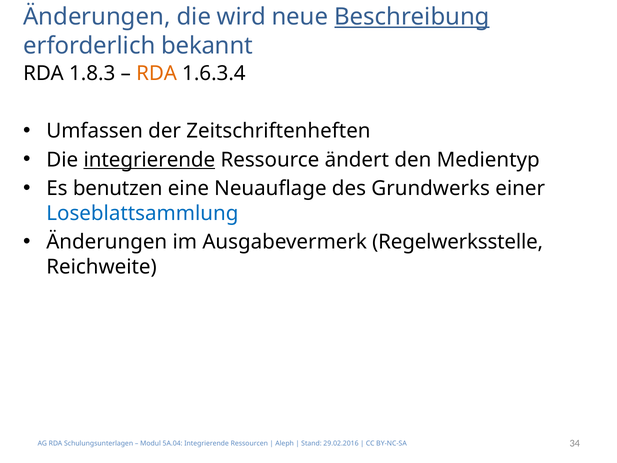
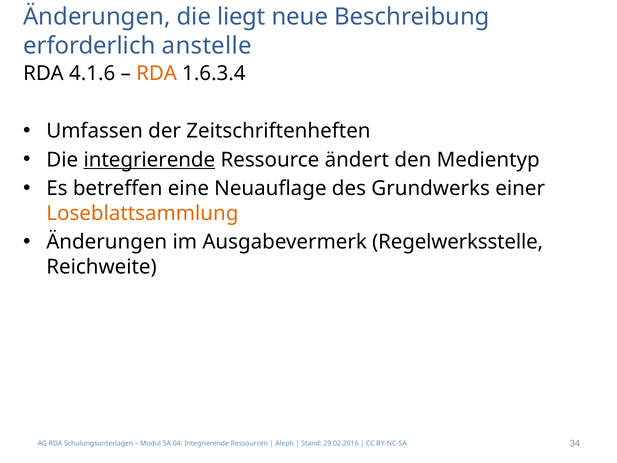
wird: wird -> liegt
Beschreibung underline: present -> none
bekannt: bekannt -> anstelle
1.8.3: 1.8.3 -> 4.1.6
benutzen: benutzen -> betreffen
Loseblattsammlung colour: blue -> orange
